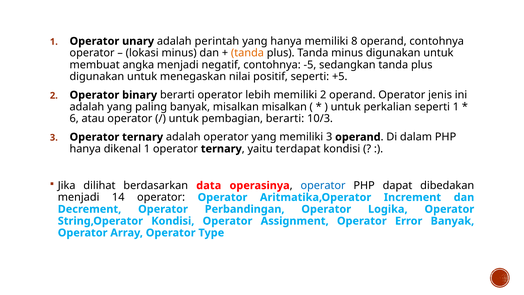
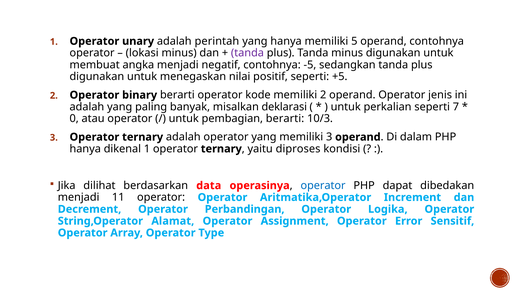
8: 8 -> 5
tanda at (247, 53) colour: orange -> purple
lebih: lebih -> kode
misalkan misalkan: misalkan -> deklarasi
seperti 1: 1 -> 7
6: 6 -> 0
terdapat: terdapat -> diproses
14: 14 -> 11
String,Operator Kondisi: Kondisi -> Alamat
Error Banyak: Banyak -> Sensitif
